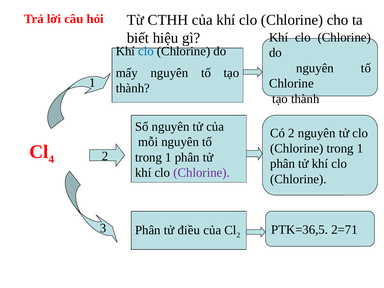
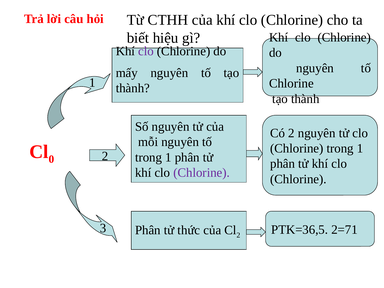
clo at (146, 51) colour: blue -> purple
4: 4 -> 0
điều: điều -> thức
